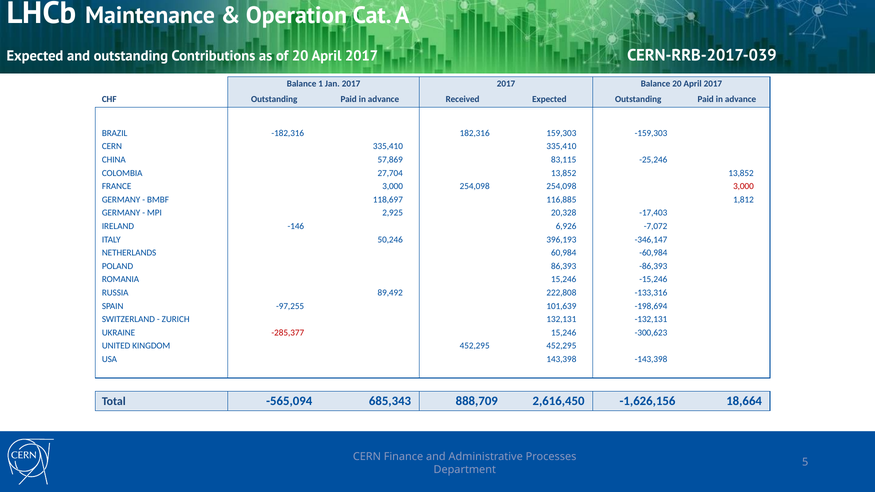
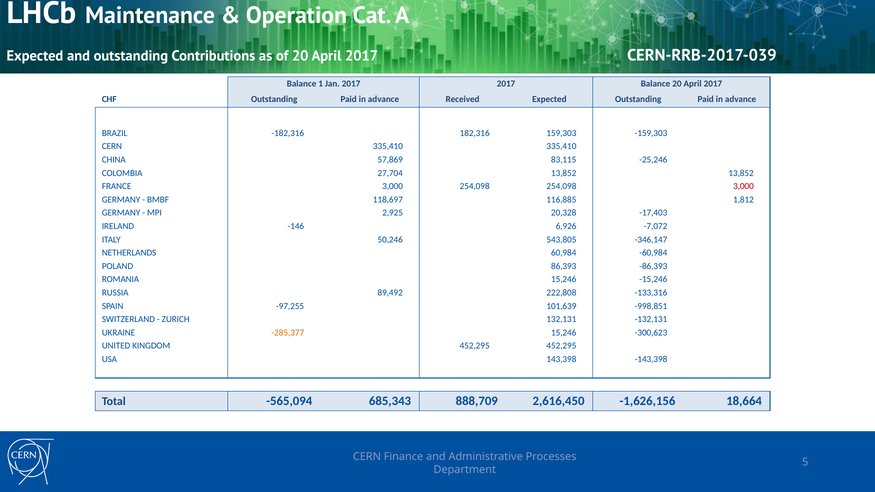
396,193: 396,193 -> 543,805
-198,694: -198,694 -> -998,851
-285,377 colour: red -> orange
